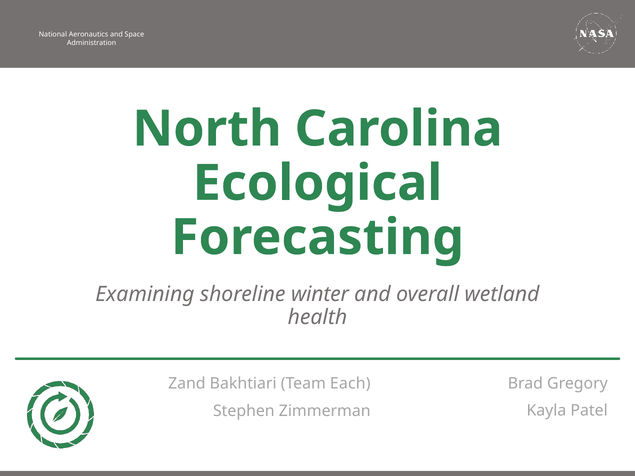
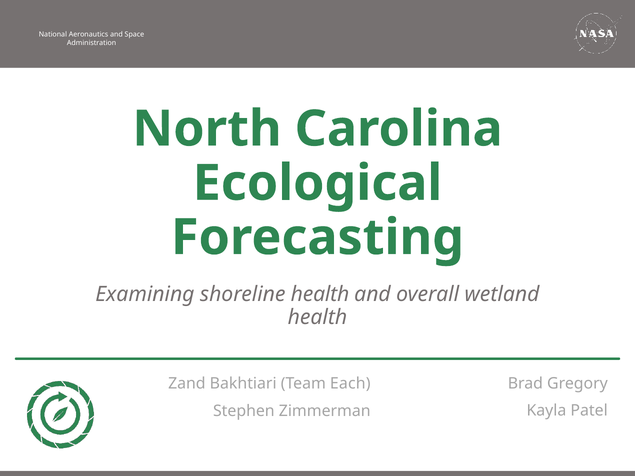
shoreline winter: winter -> health
